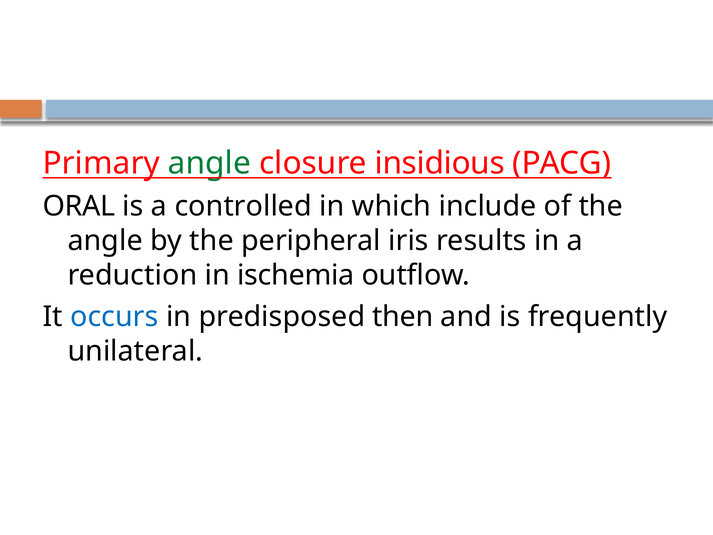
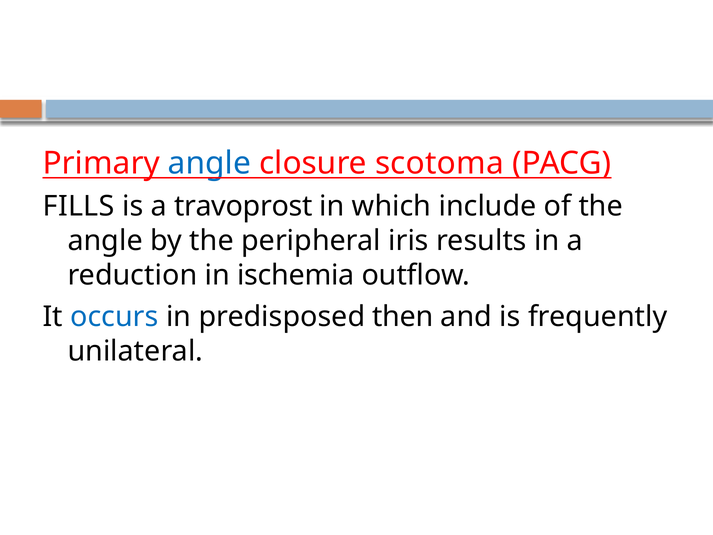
angle at (209, 163) colour: green -> blue
insidious: insidious -> scotoma
ORAL: ORAL -> FILLS
controlled: controlled -> travoprost
